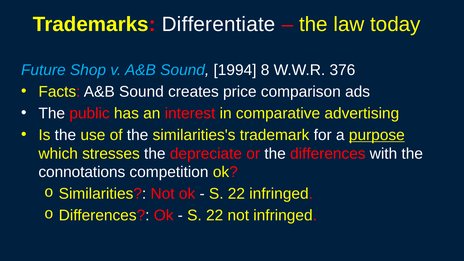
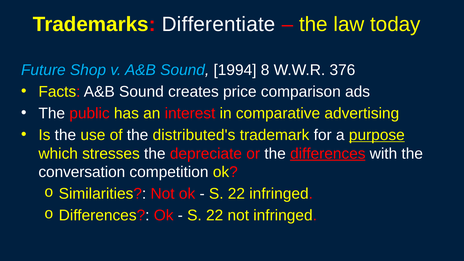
similarities's: similarities's -> distributed's
differences at (328, 154) underline: none -> present
connotations: connotations -> conversation
